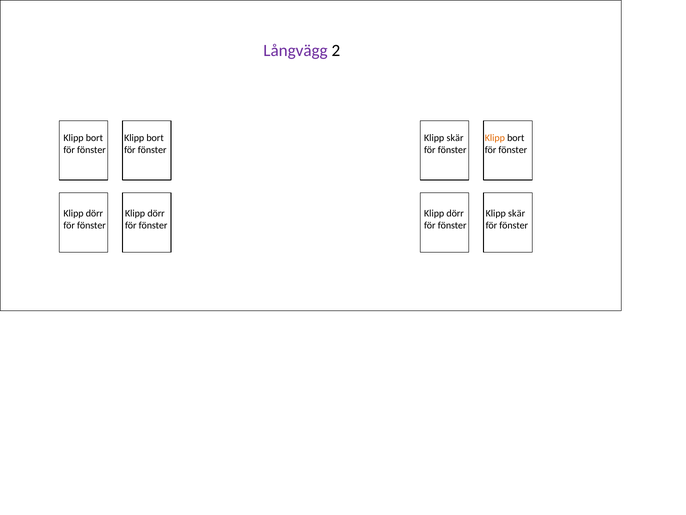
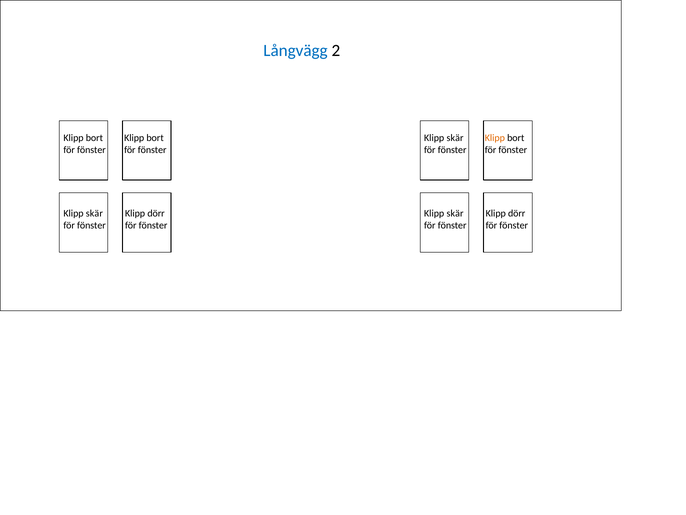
Långvägg colour: purple -> blue
dörr at (94, 213): dörr -> skär
dörr at (455, 213): dörr -> skär
skär at (517, 213): skär -> dörr
